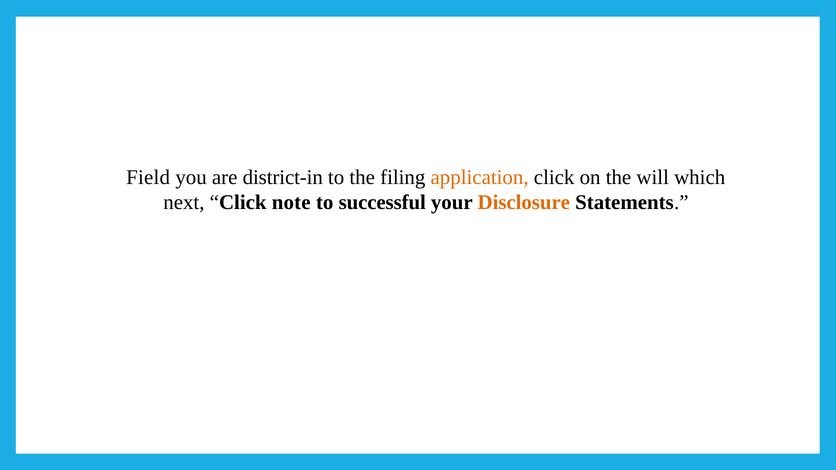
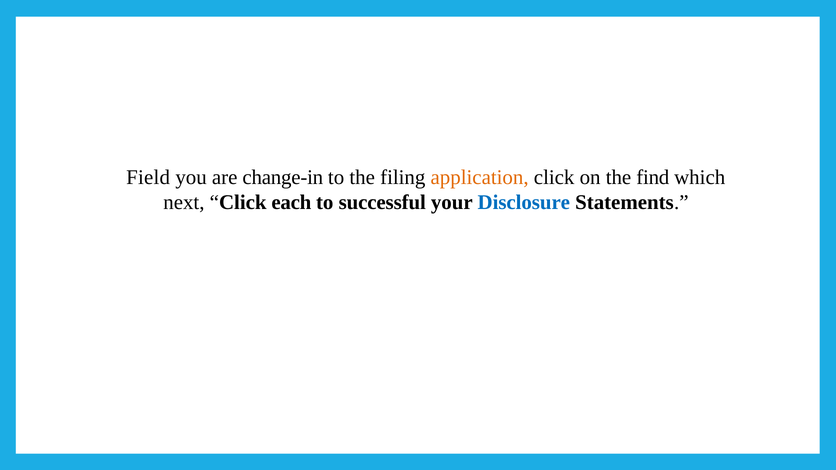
district-in: district-in -> change-in
will: will -> find
note: note -> each
Disclosure colour: orange -> blue
